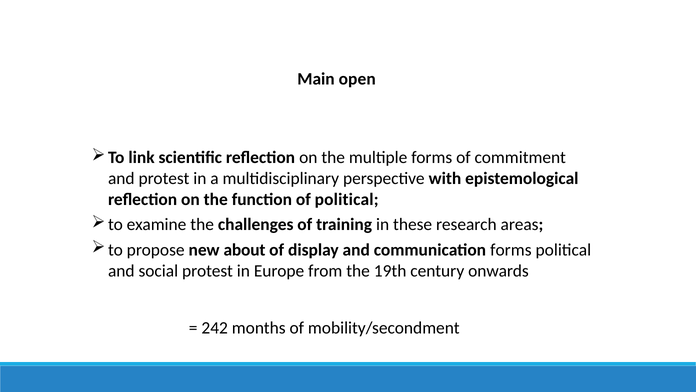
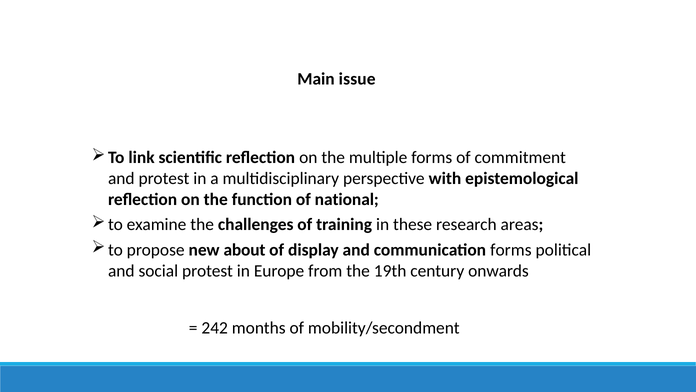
open: open -> issue
of political: political -> national
